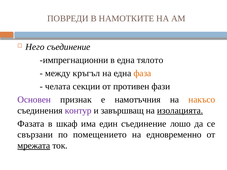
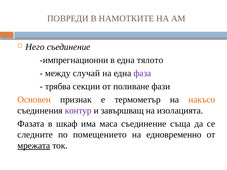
кръгъл: кръгъл -> случай
фаза colour: orange -> purple
челата: челата -> трябва
противен: противен -> поливане
Основен colour: purple -> orange
намотъчния: намотъчния -> термометър
изолацията underline: present -> none
един: един -> маса
лошо: лошо -> съща
свързани: свързани -> следните
